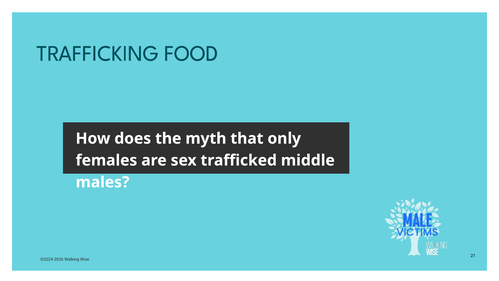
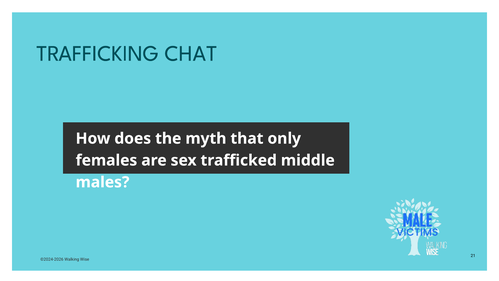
FOOD: FOOD -> CHAT
